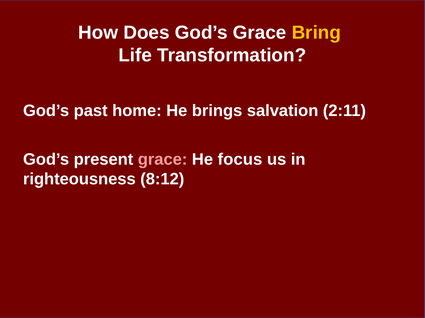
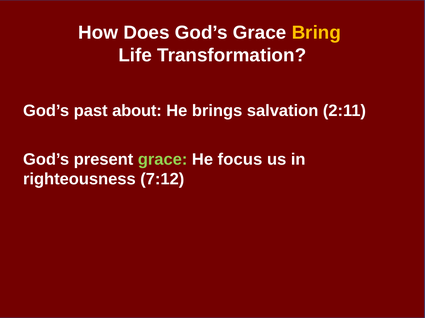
home: home -> about
grace at (163, 160) colour: pink -> light green
8:12: 8:12 -> 7:12
